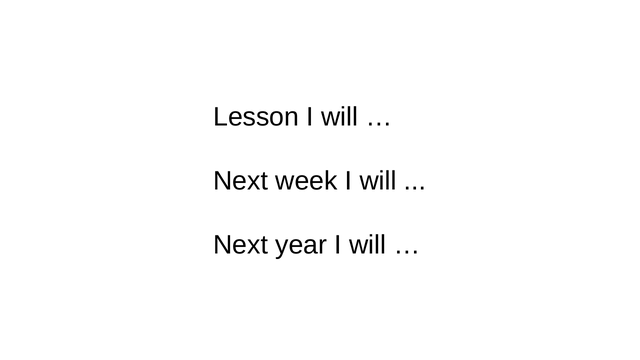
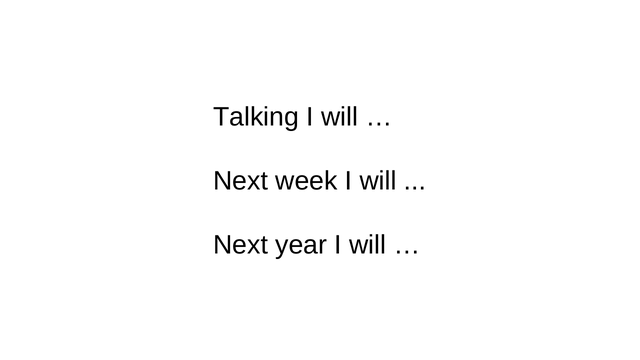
Lesson: Lesson -> Talking
